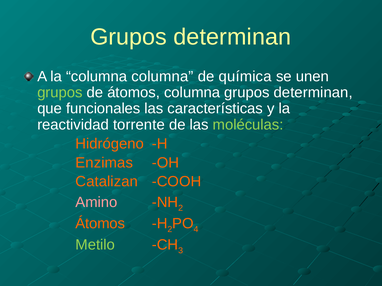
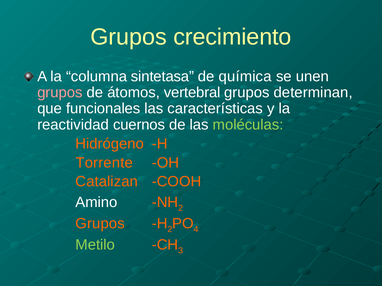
determinan at (232, 37): determinan -> crecimiento
columna columna: columna -> sintetasa
grupos at (60, 93) colour: light green -> pink
átomos columna: columna -> vertebral
torrente: torrente -> cuernos
Enzimas: Enzimas -> Torrente
Amino colour: pink -> white
Átomos at (100, 224): Átomos -> Grupos
